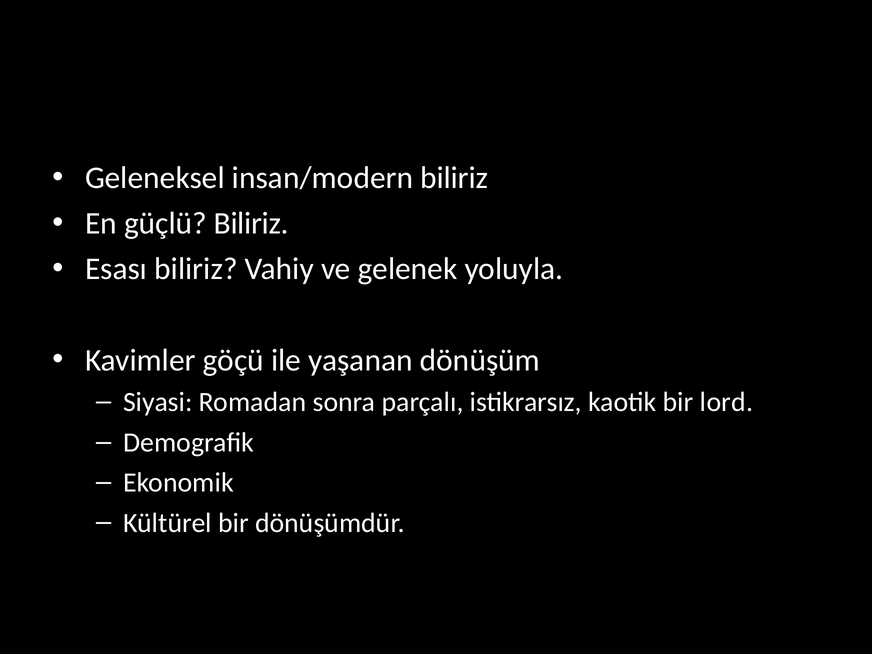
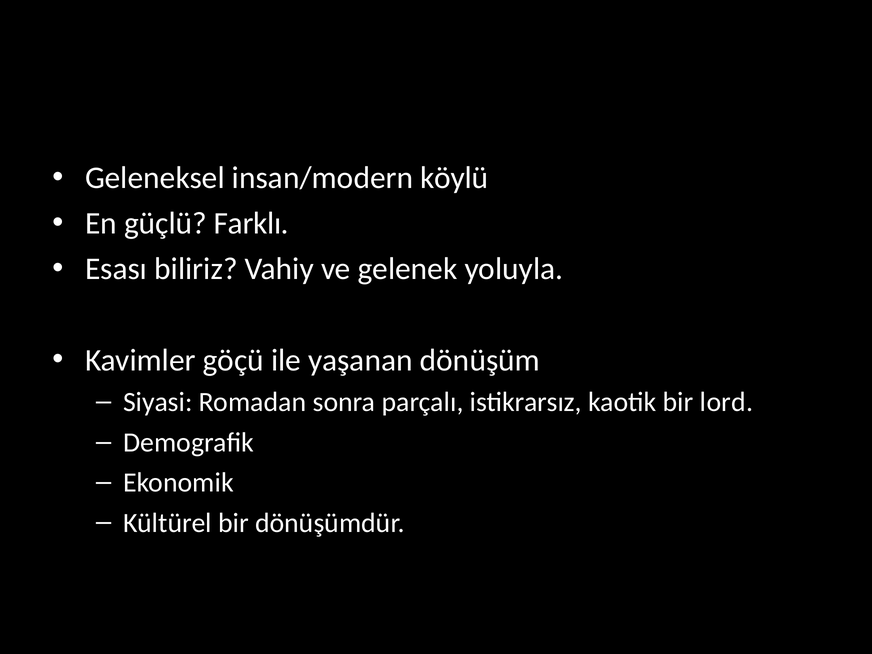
insan/modern biliriz: biliriz -> köylü
güçlü Biliriz: Biliriz -> Farklı
